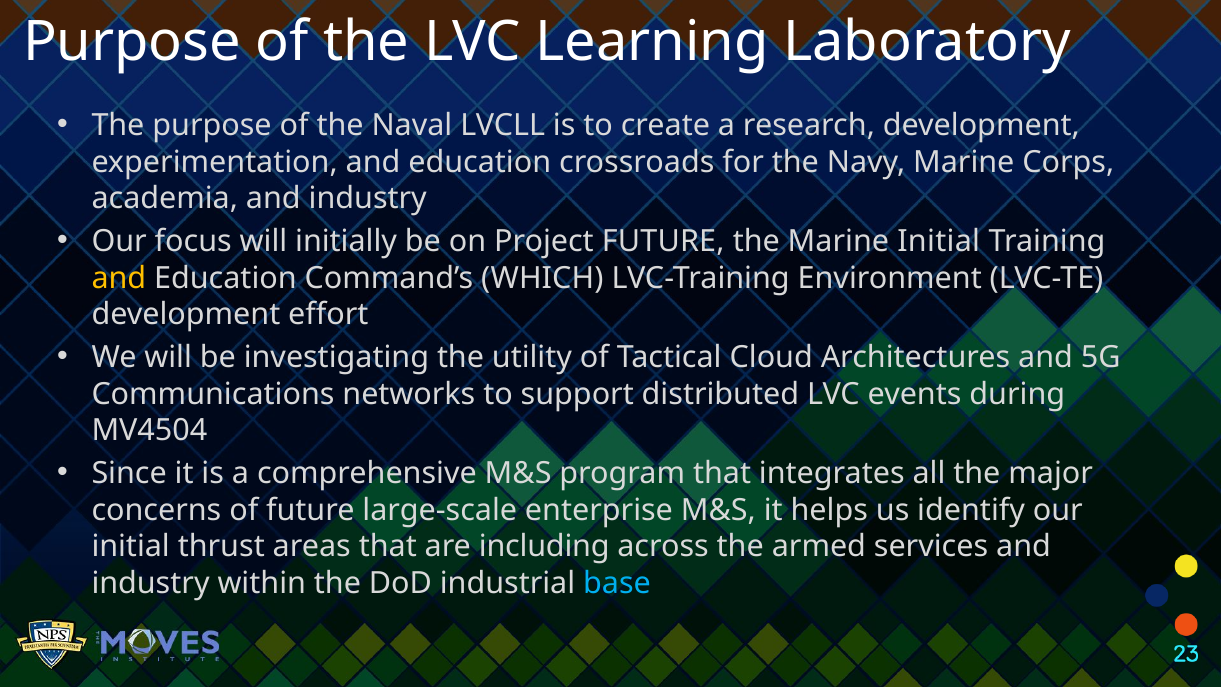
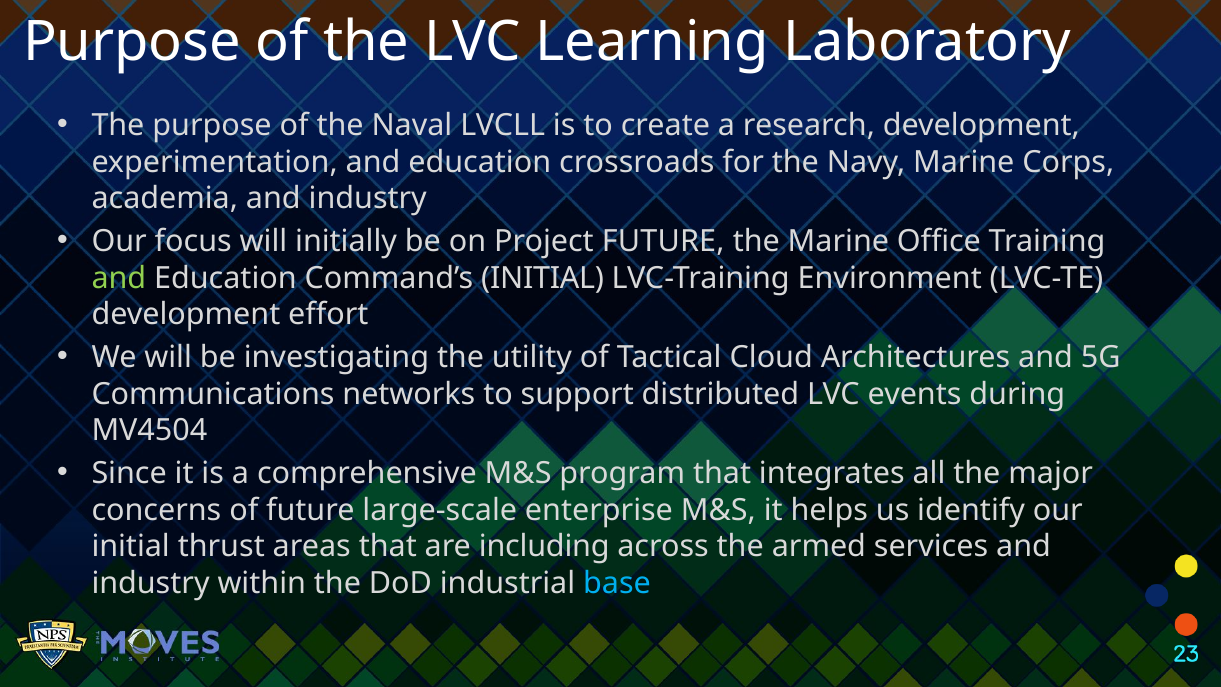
Marine Initial: Initial -> Office
and at (119, 278) colour: yellow -> light green
Command’s WHICH: WHICH -> INITIAL
